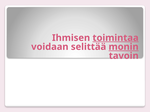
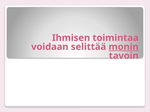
toimintaa underline: present -> none
